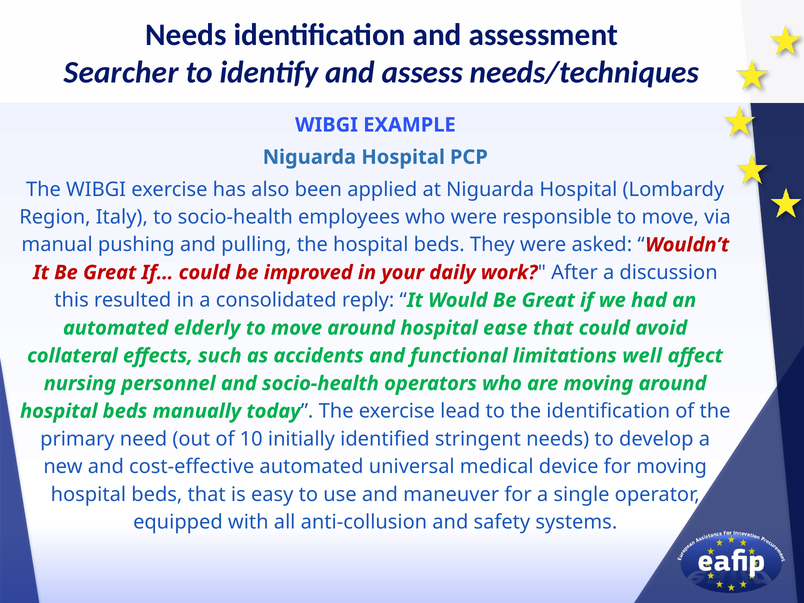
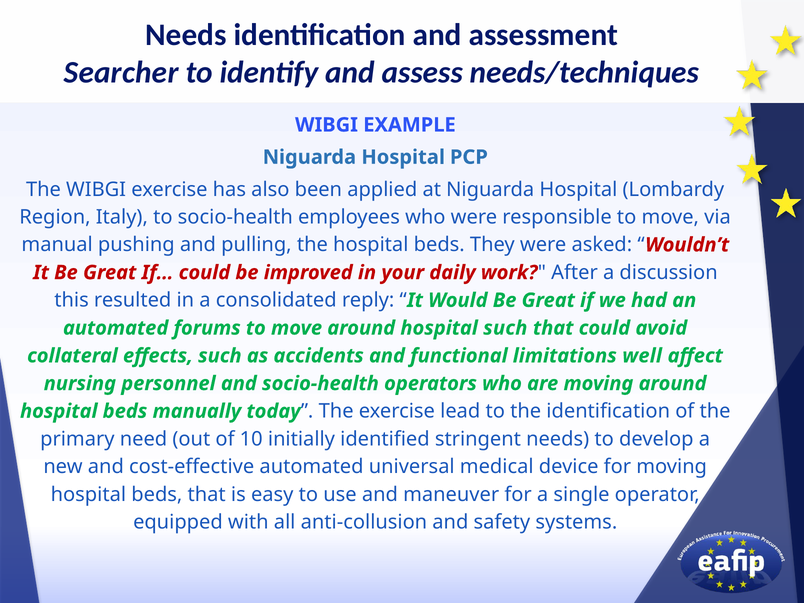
elderly: elderly -> forums
hospital ease: ease -> such
